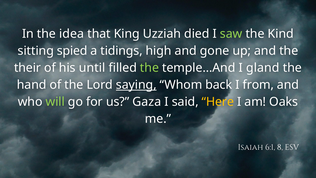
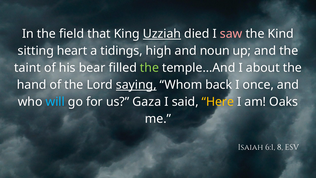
idea: idea -> field
Uzziah underline: none -> present
saw colour: light green -> pink
spied: spied -> heart
gone: gone -> noun
their: their -> taint
until: until -> bear
gland: gland -> about
from: from -> once
will colour: light green -> light blue
